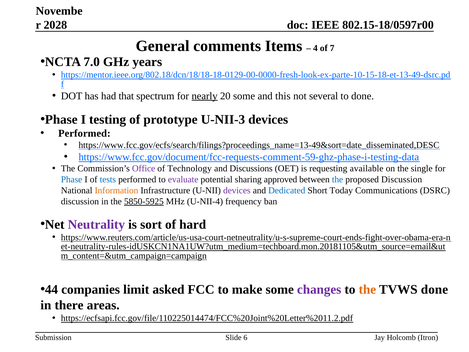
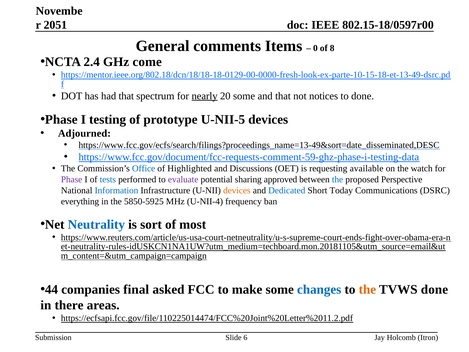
2028: 2028 -> 2051
4: 4 -> 0
7: 7 -> 8
7.0: 7.0 -> 2.4
years: years -> come
and this: this -> that
several: several -> notices
U-NII-3: U-NII-3 -> U-NII-5
Performed at (84, 133): Performed -> Adjourned
Office colour: purple -> blue
Technology: Technology -> Highlighted
single: single -> watch
Phase at (72, 179) colour: blue -> purple
proposed Discussion: Discussion -> Perspective
Information colour: orange -> blue
devices at (237, 190) colour: purple -> orange
discussion at (80, 201): discussion -> everything
5850-5925 underline: present -> none
Neutrality colour: purple -> blue
hard: hard -> most
limit: limit -> final
changes colour: purple -> blue
